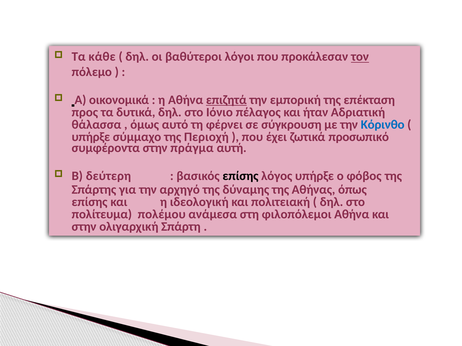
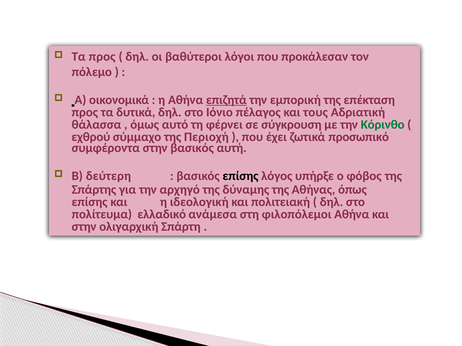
Τα κάθε: κάθε -> προς
τον underline: present -> none
ήταν: ήταν -> τους
Κόρινθο colour: blue -> green
υπήρξε at (91, 137): υπήρξε -> εχθρού
στην πράγμα: πράγμα -> βασικός
πολέμου: πολέμου -> ελλαδικό
